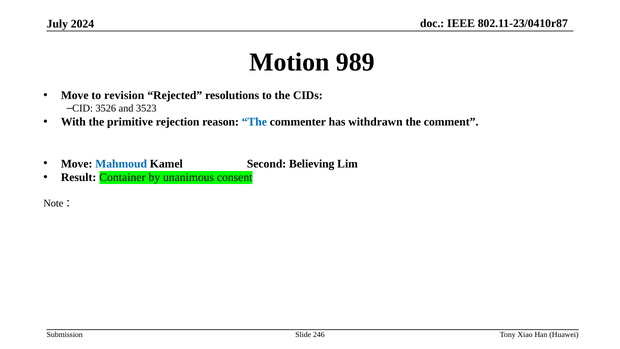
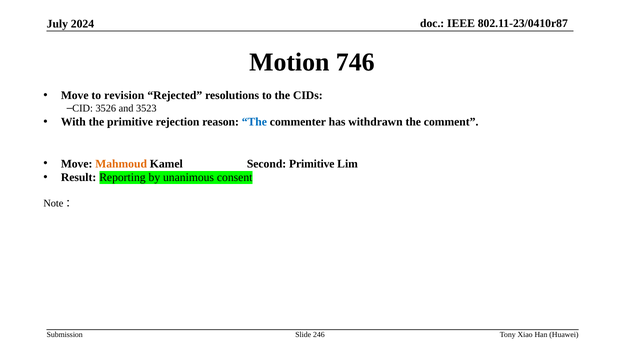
989: 989 -> 746
Mahmoud colour: blue -> orange
Second Believing: Believing -> Primitive
Container: Container -> Reporting
